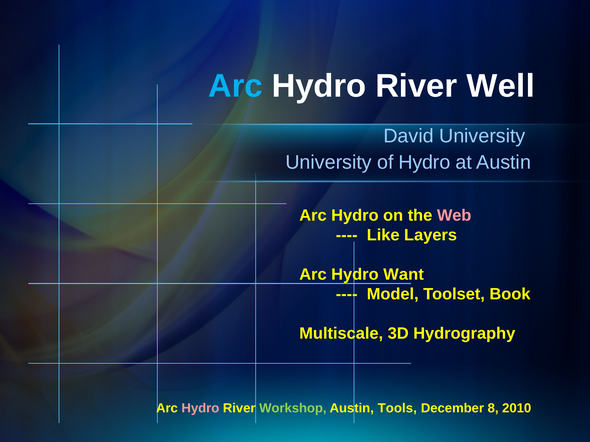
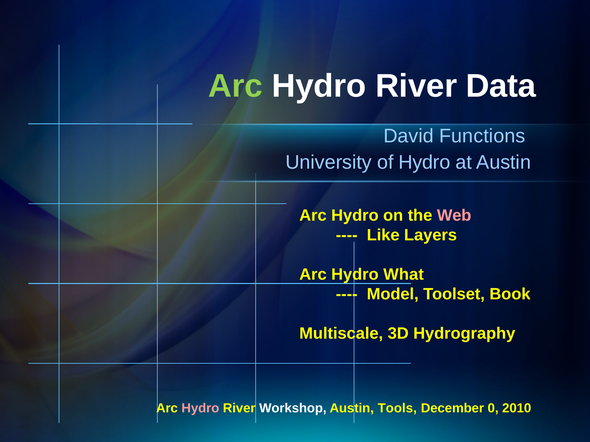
Arc at (235, 86) colour: light blue -> light green
Well: Well -> Data
David University: University -> Functions
Want: Want -> What
Workshop colour: light green -> white
8: 8 -> 0
